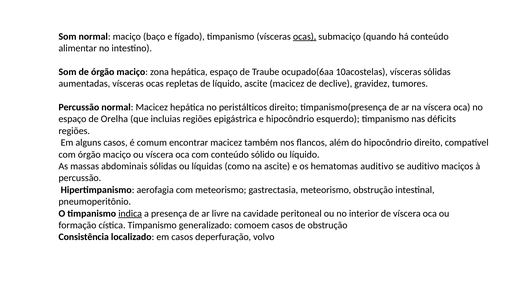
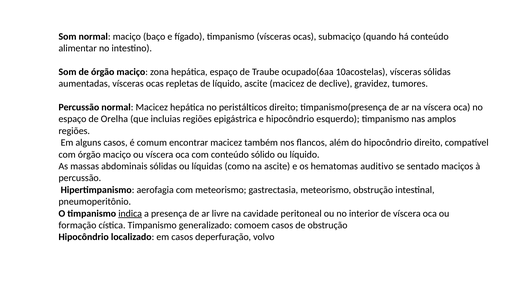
ocas at (305, 36) underline: present -> none
déficits: déficits -> amplos
se auditivo: auditivo -> sentado
Consistência at (84, 237): Consistência -> Hipocôndrio
